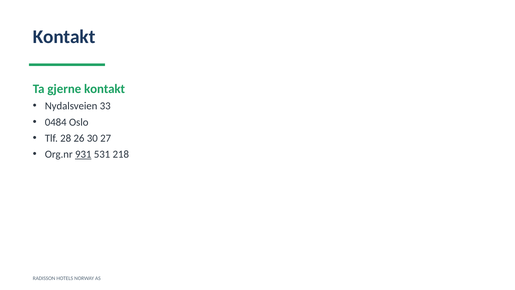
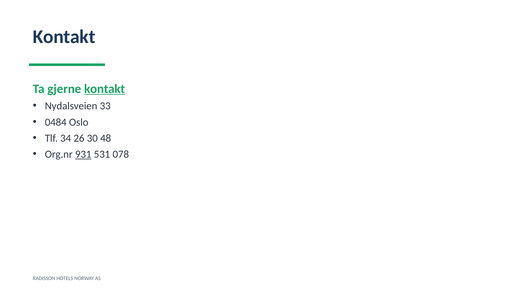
kontakt at (105, 89) underline: none -> present
28: 28 -> 34
27: 27 -> 48
218: 218 -> 078
